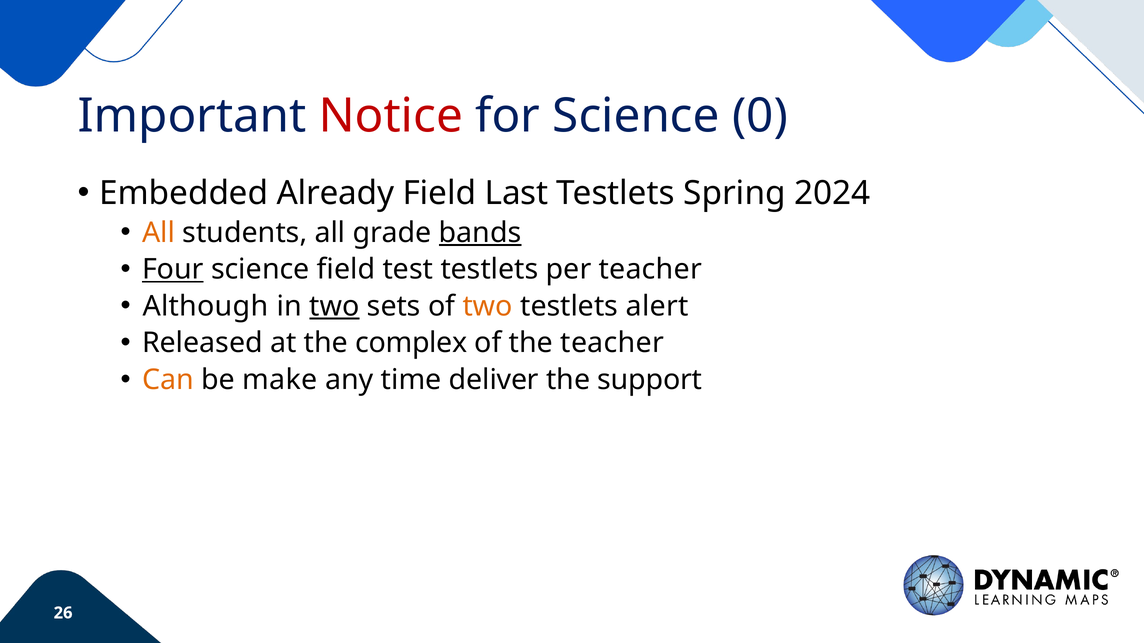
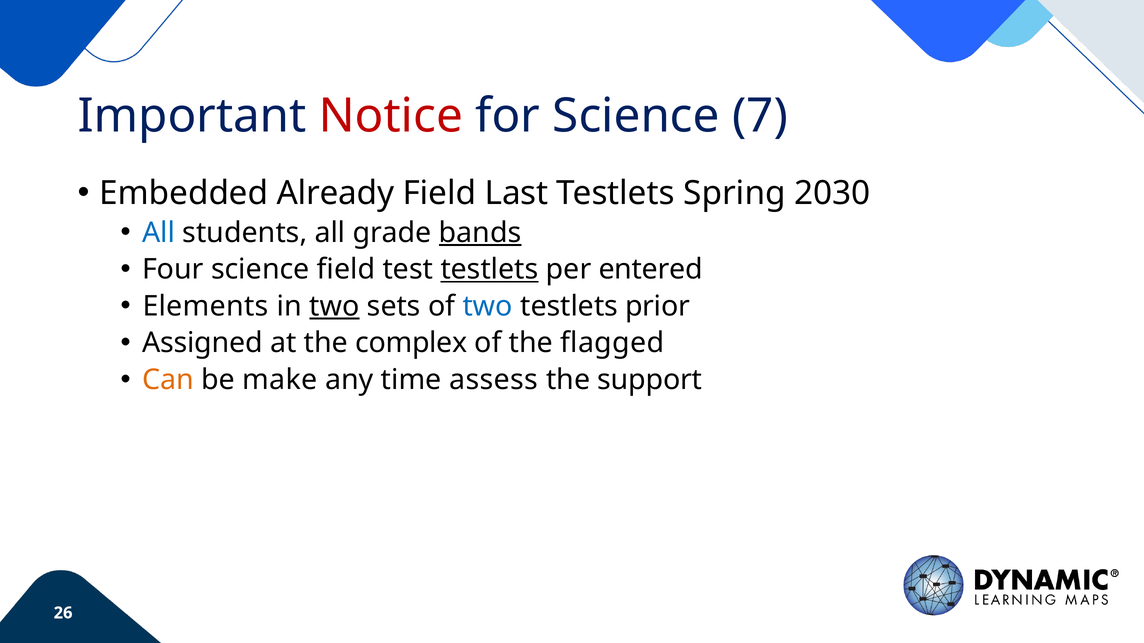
0: 0 -> 7
2024: 2024 -> 2030
All at (159, 233) colour: orange -> blue
Four underline: present -> none
testlets at (489, 270) underline: none -> present
per teacher: teacher -> entered
Although: Although -> Elements
two at (488, 306) colour: orange -> blue
alert: alert -> prior
Released: Released -> Assigned
the teacher: teacher -> flagged
deliver: deliver -> assess
